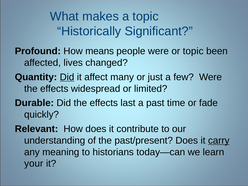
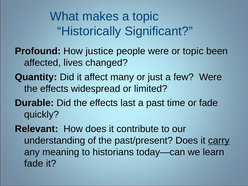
means: means -> justice
Did at (67, 77) underline: present -> none
your at (34, 164): your -> fade
